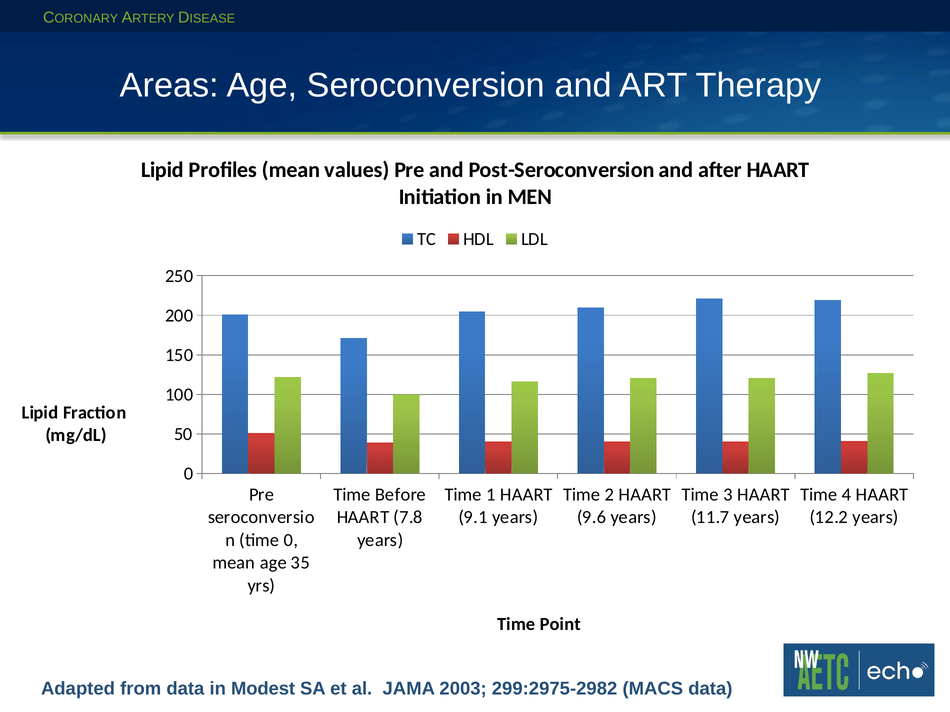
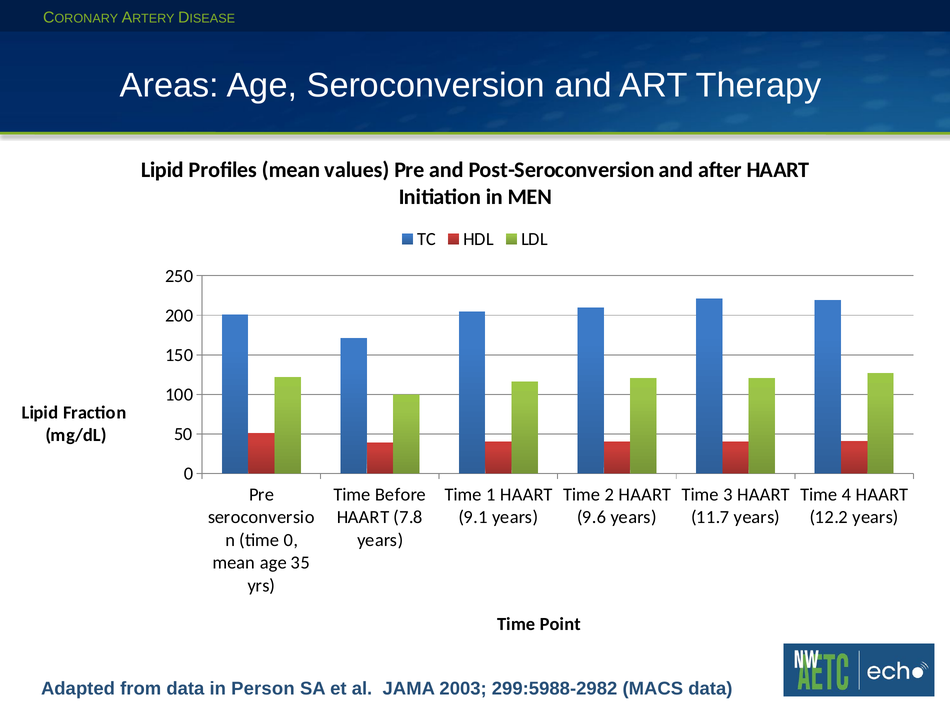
Modest: Modest -> Person
299:2975-2982: 299:2975-2982 -> 299:5988-2982
